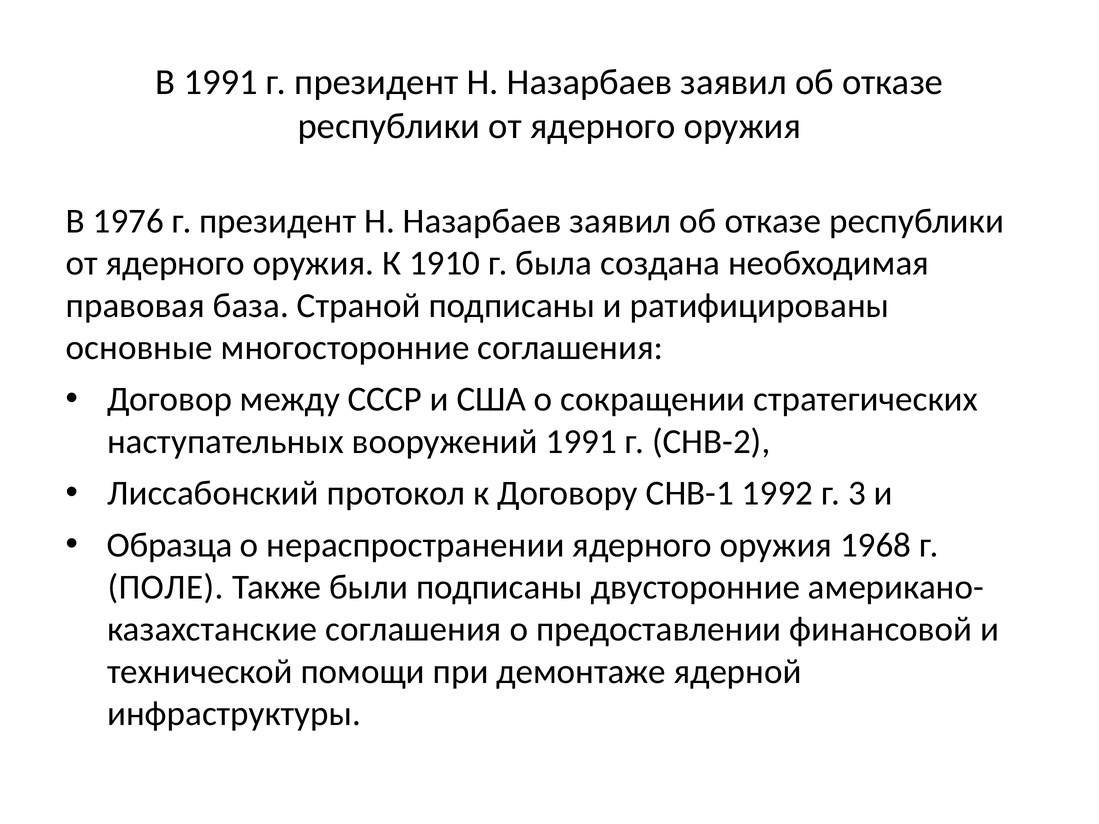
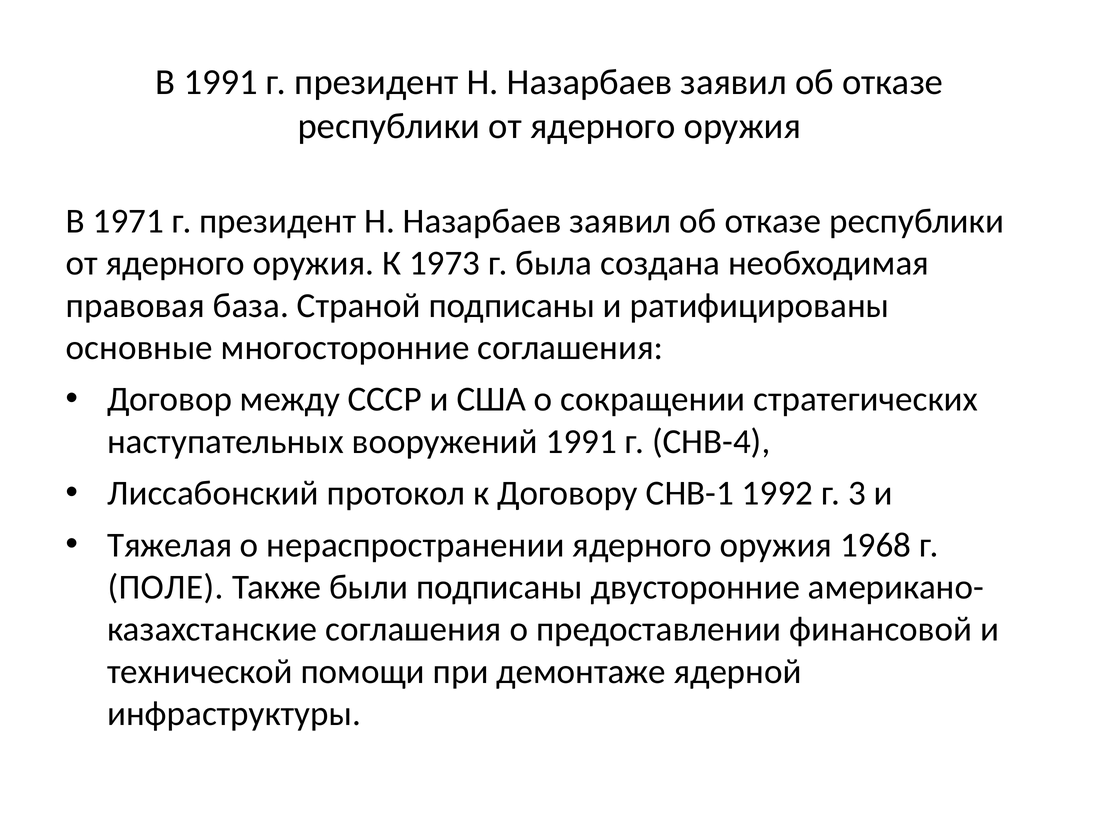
1976: 1976 -> 1971
1910: 1910 -> 1973
СНВ-2: СНВ-2 -> СНВ-4
Образца: Образца -> Тяжелая
